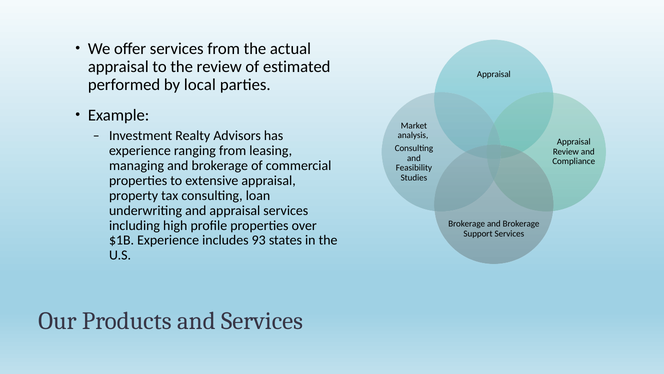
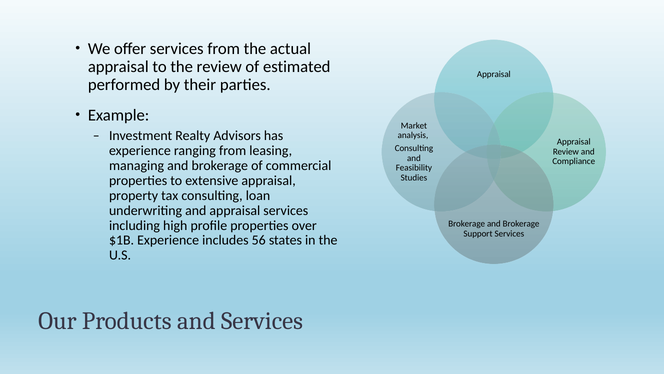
local: local -> their
93: 93 -> 56
